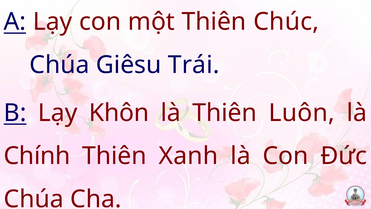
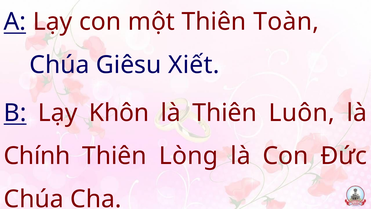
Chúc: Chúc -> Toàn
Trái: Trái -> Xiết
Xanh: Xanh -> Lòng
